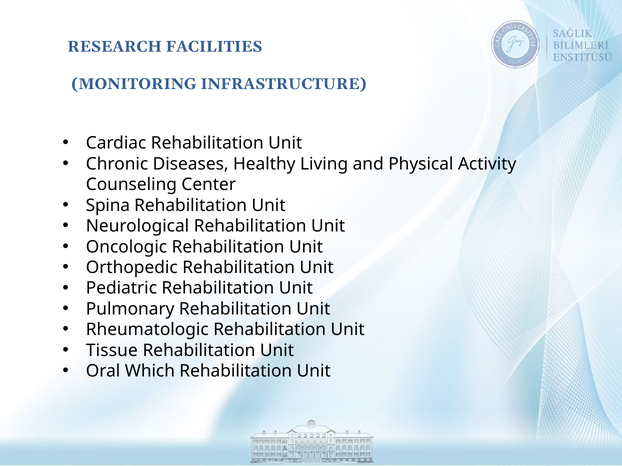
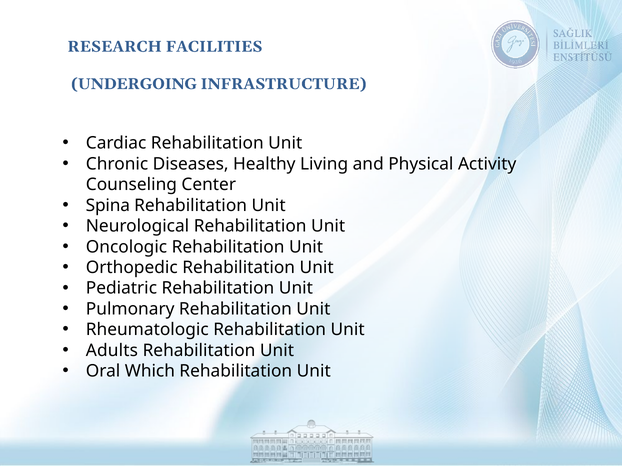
MONITORING: MONITORING -> UNDERGOING
Tissue: Tissue -> Adults
